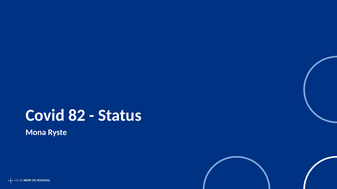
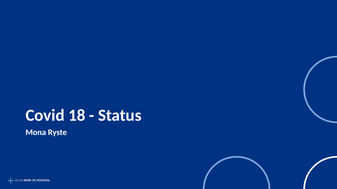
82: 82 -> 18
